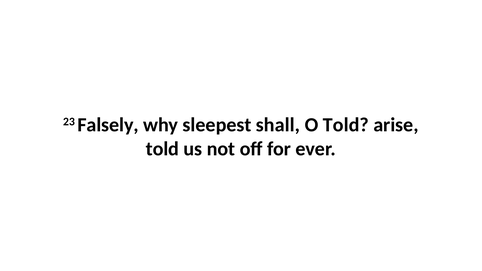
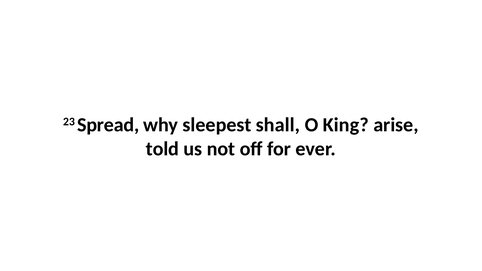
Falsely: Falsely -> Spread
O Told: Told -> King
